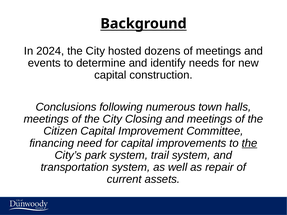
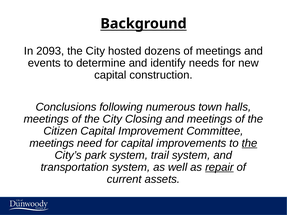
2024: 2024 -> 2093
financing at (52, 143): financing -> meetings
repair underline: none -> present
